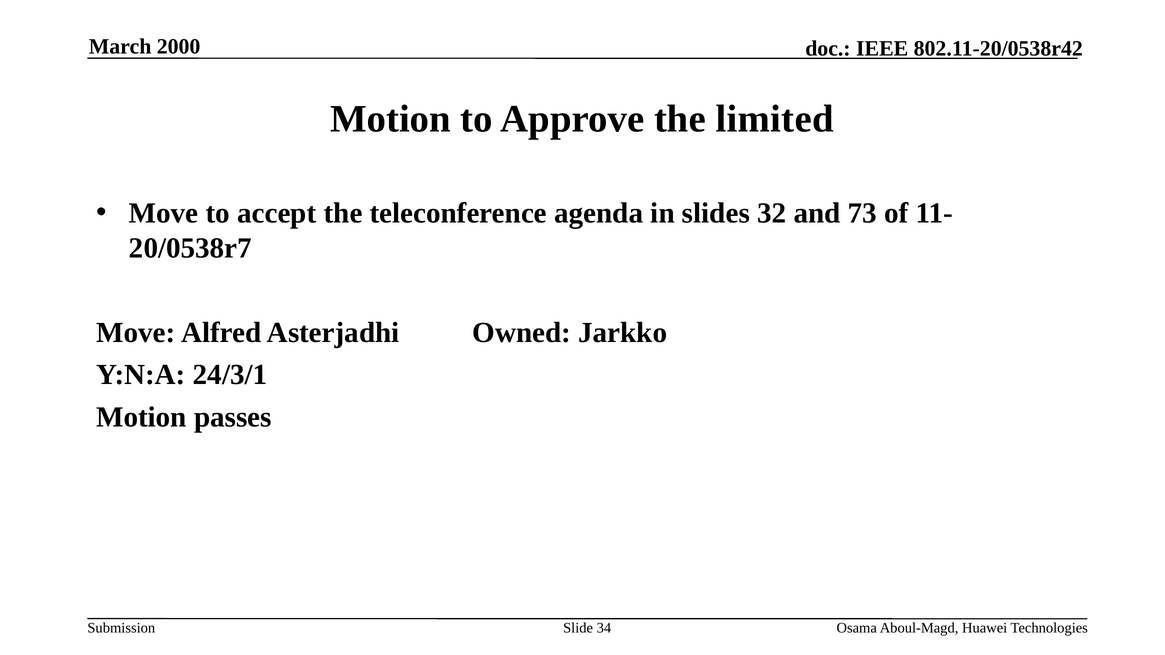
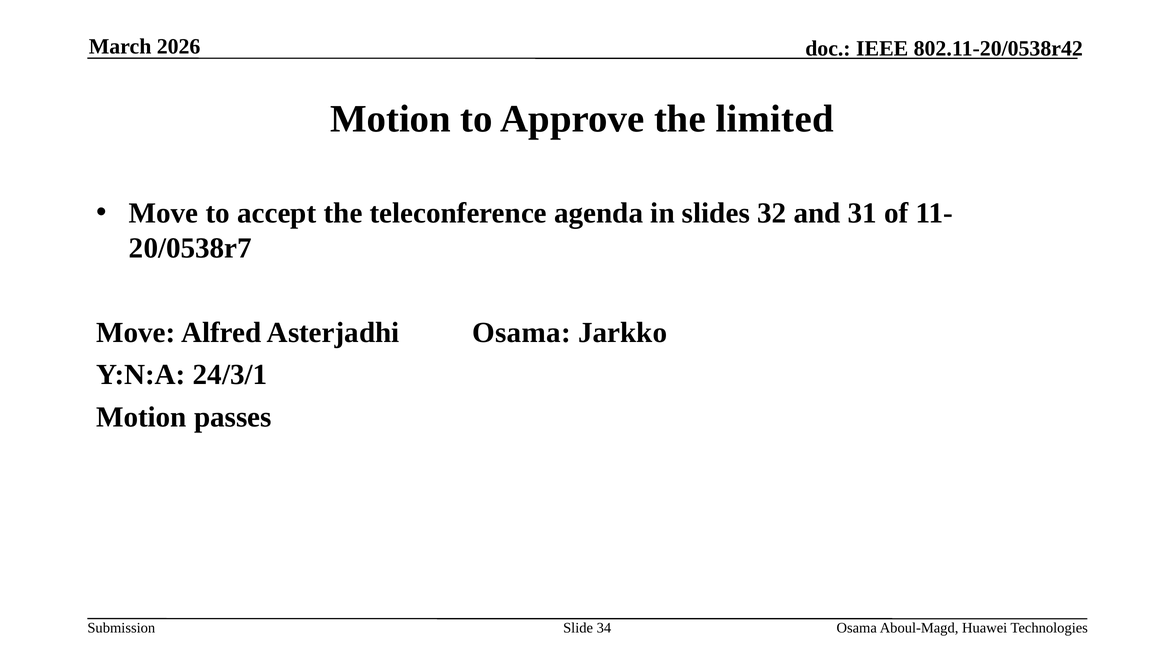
2000: 2000 -> 2026
73: 73 -> 31
Asterjadhi Owned: Owned -> Osama
